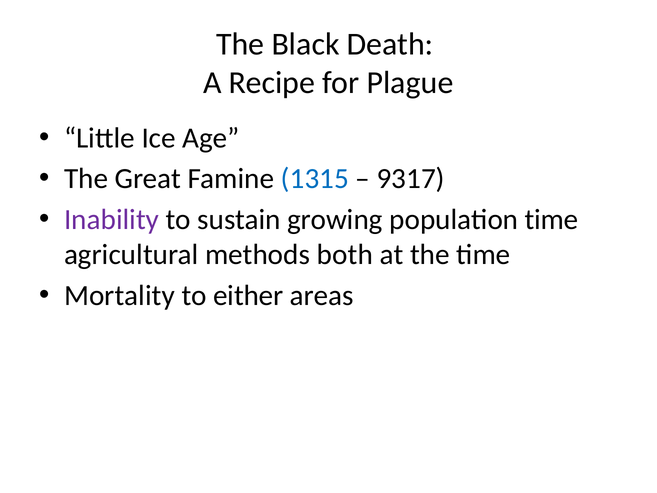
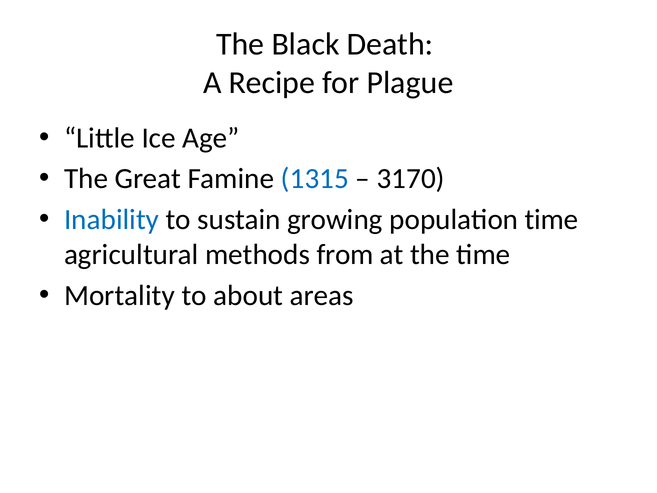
9317: 9317 -> 3170
Inability colour: purple -> blue
both: both -> from
either: either -> about
